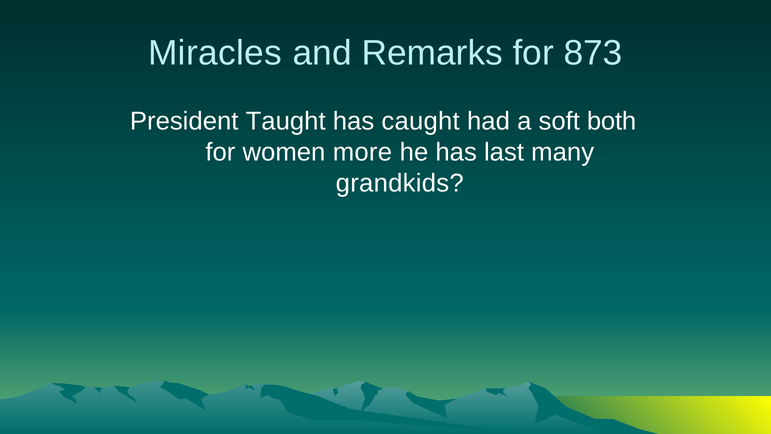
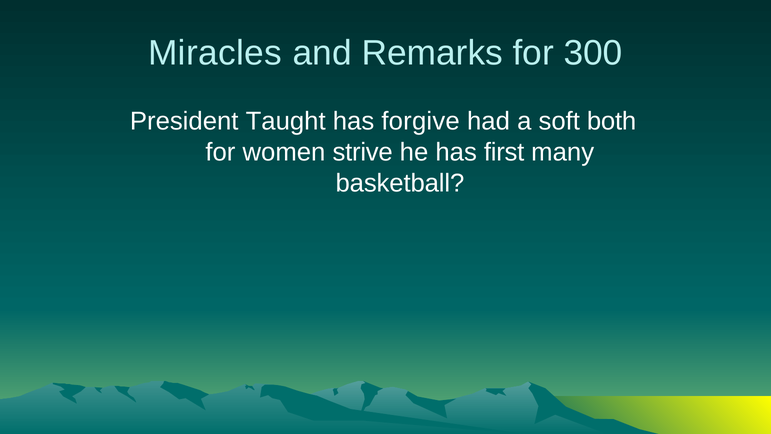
873: 873 -> 300
caught: caught -> forgive
more: more -> strive
last: last -> first
grandkids: grandkids -> basketball
